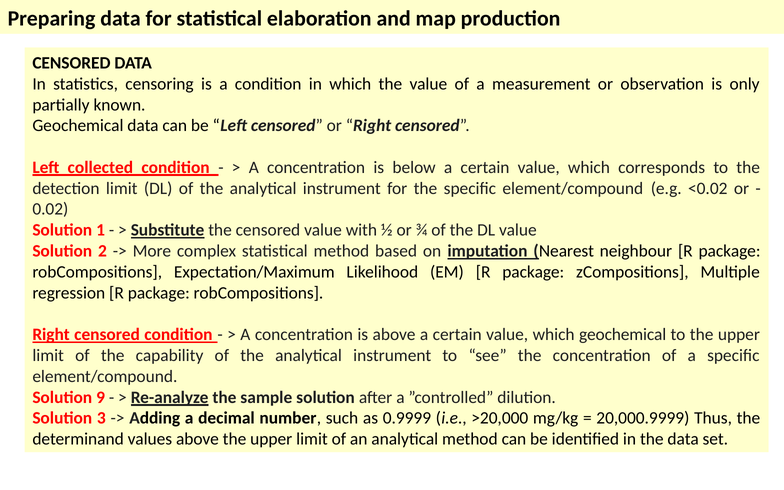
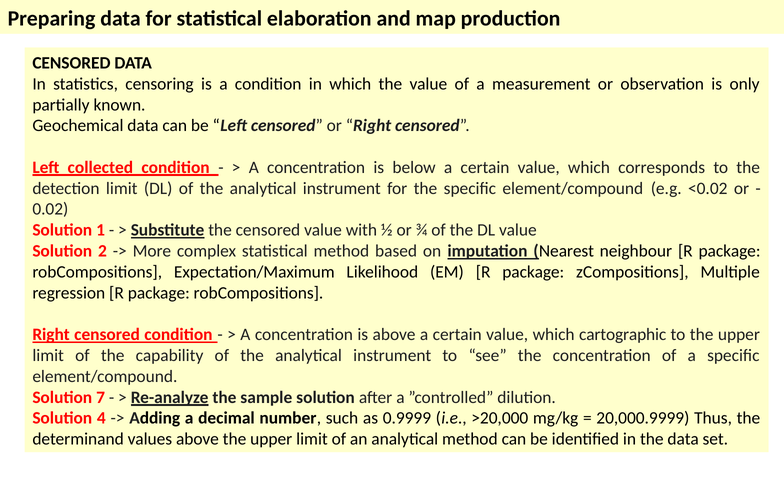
which geochemical: geochemical -> cartographic
9: 9 -> 7
3: 3 -> 4
